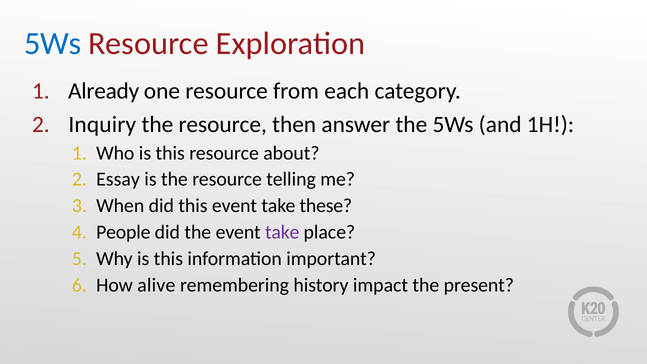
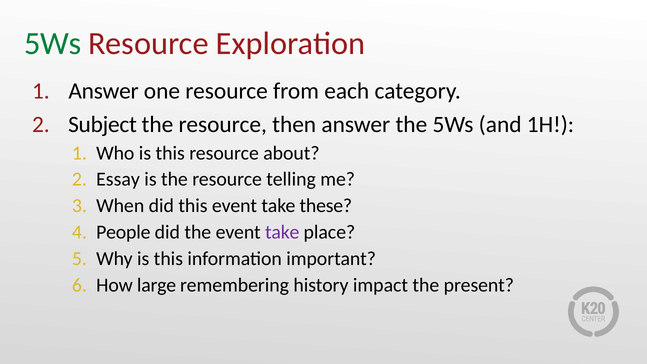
5Ws at (53, 44) colour: blue -> green
Already at (104, 91): Already -> Answer
Inquiry: Inquiry -> Subject
alive: alive -> large
